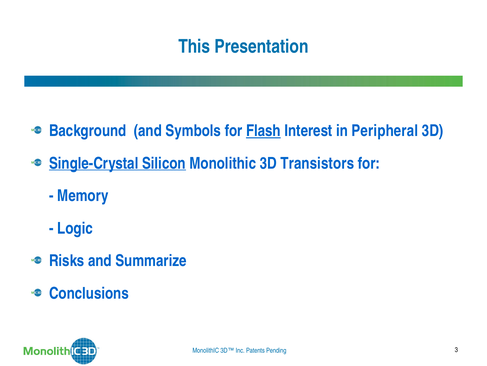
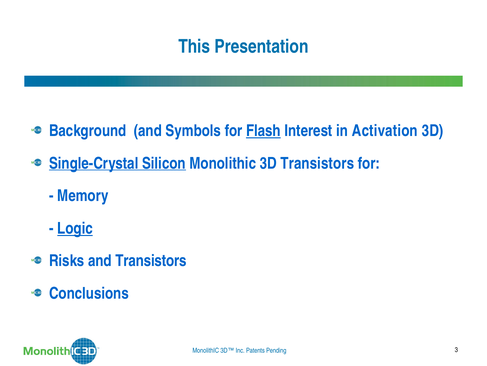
Peripheral: Peripheral -> Activation
Logic underline: none -> present
and Summarize: Summarize -> Transistors
